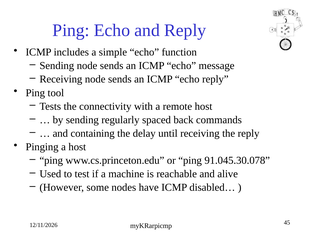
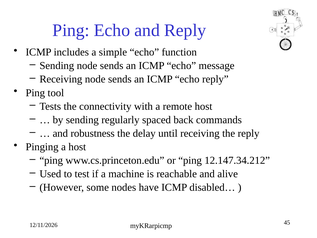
containing: containing -> robustness
91.045.30.078: 91.045.30.078 -> 12.147.34.212
